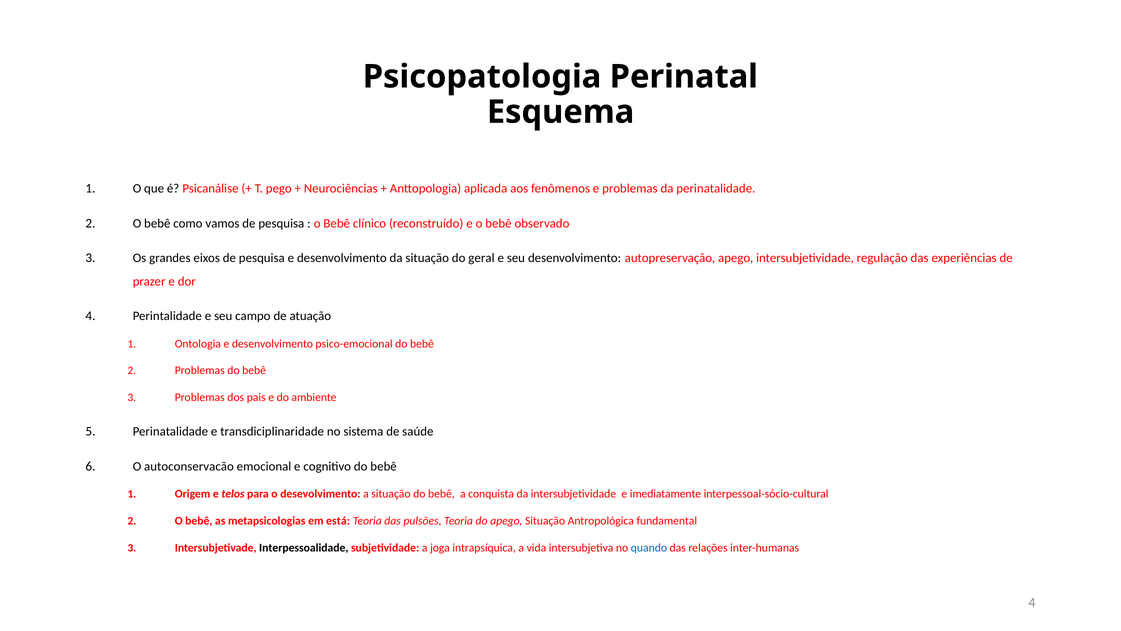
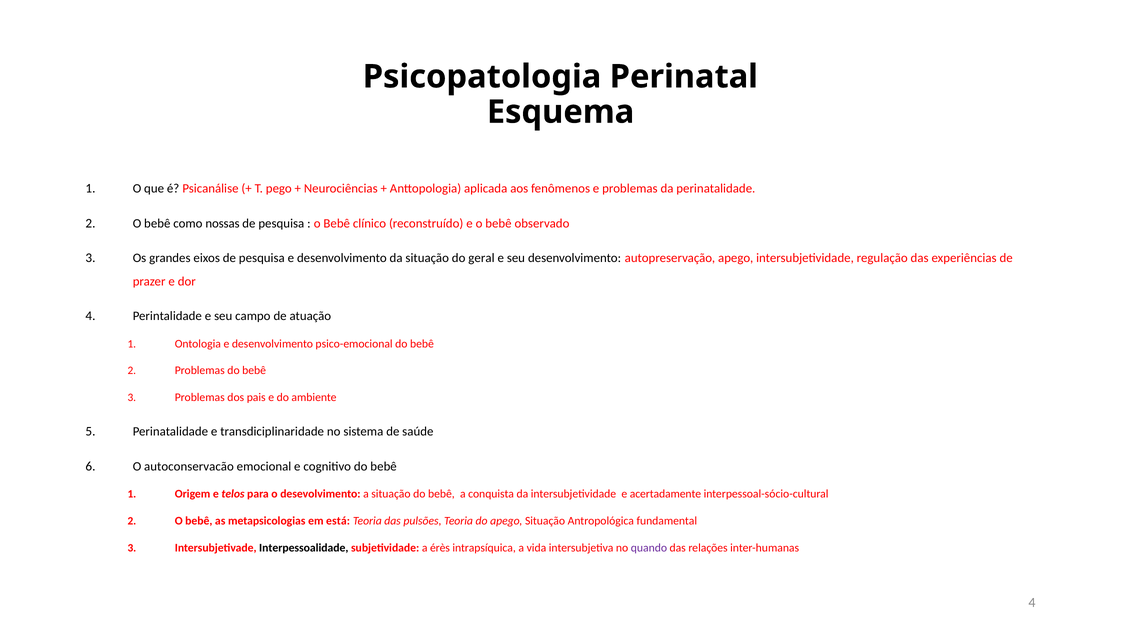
vamos: vamos -> nossas
imediatamente: imediatamente -> acertadamente
joga: joga -> érès
quando colour: blue -> purple
